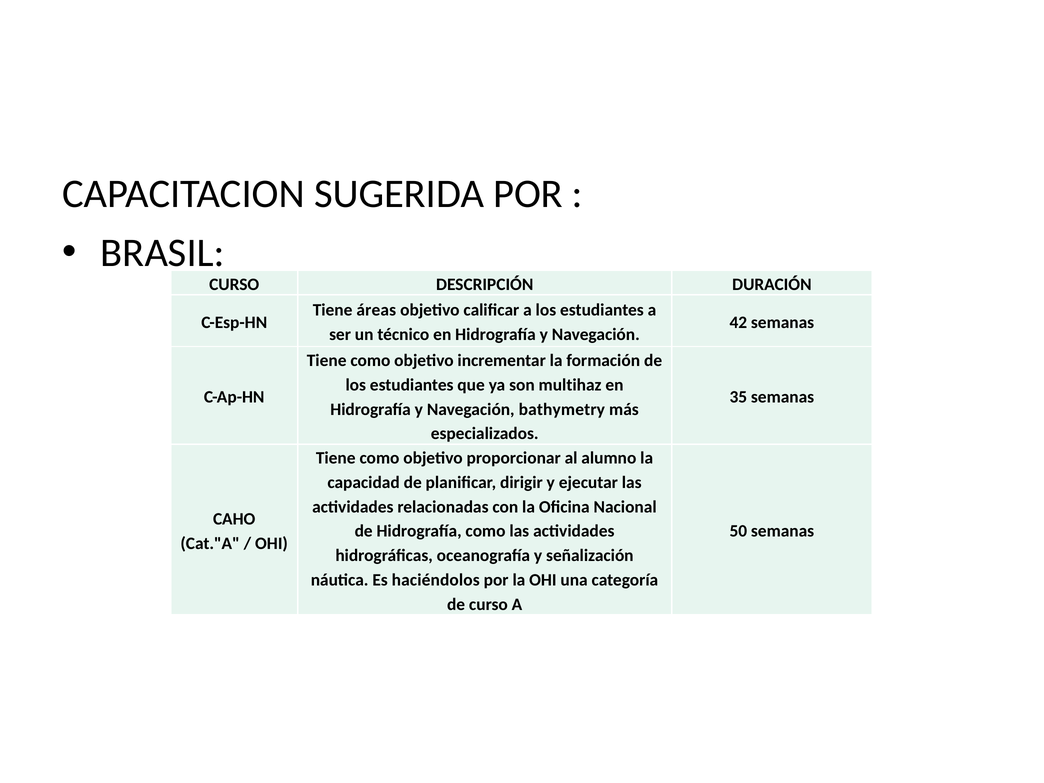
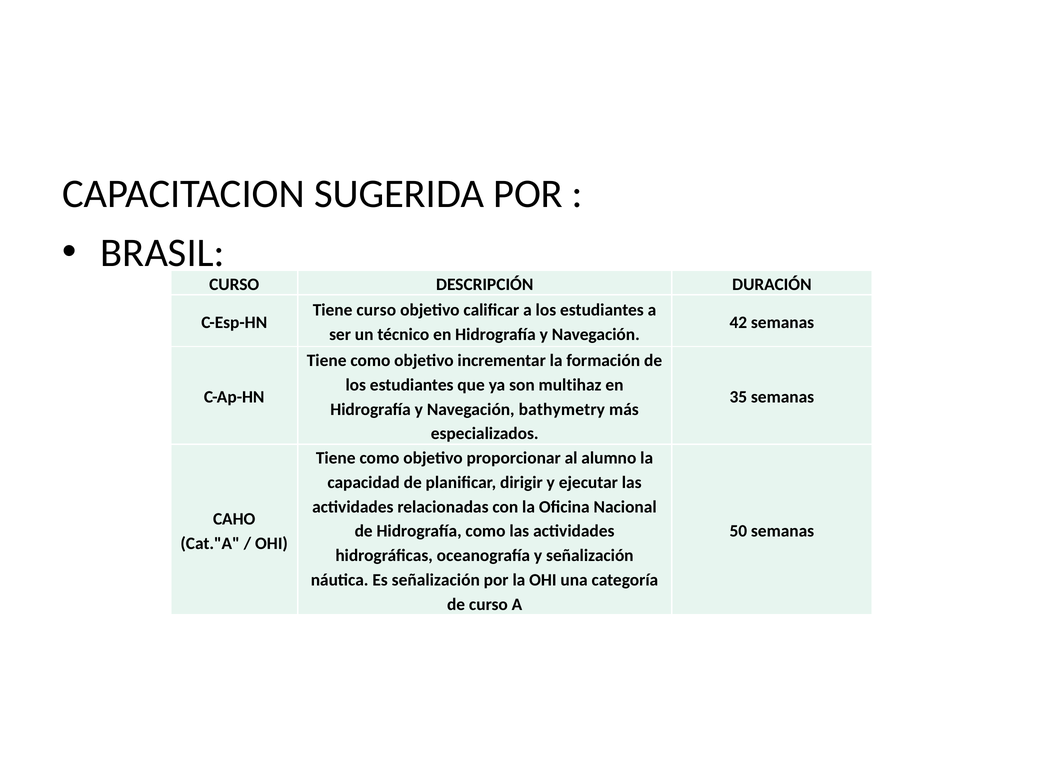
Tiene áreas: áreas -> curso
Es haciéndolos: haciéndolos -> señalización
